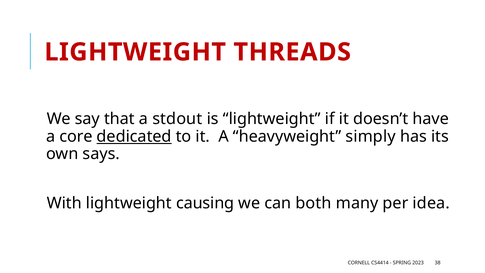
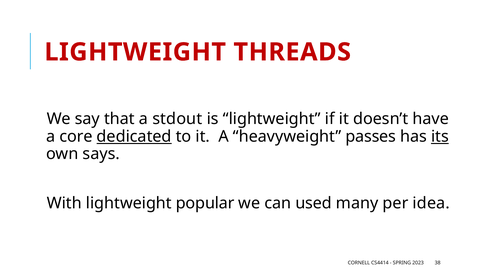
simply: simply -> passes
its underline: none -> present
causing: causing -> popular
both: both -> used
